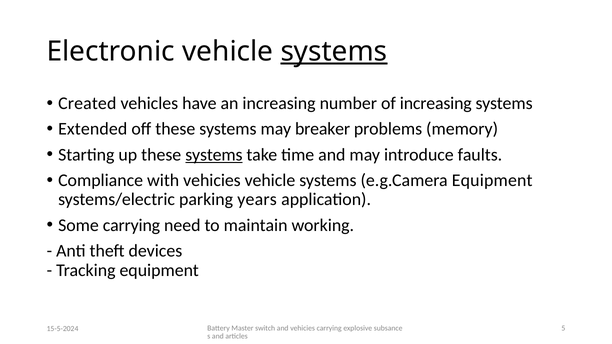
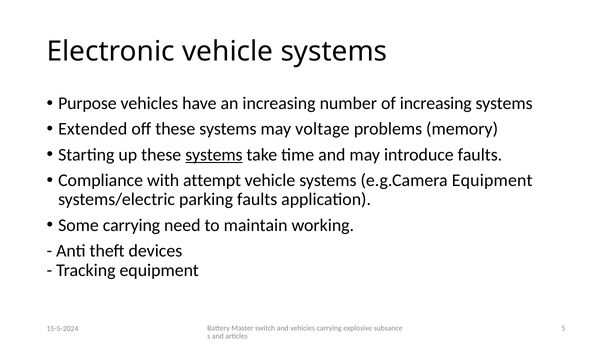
systems at (334, 51) underline: present -> none
Created: Created -> Purpose
breaker: breaker -> voltage
with vehicies: vehicies -> attempt
parking years: years -> faults
